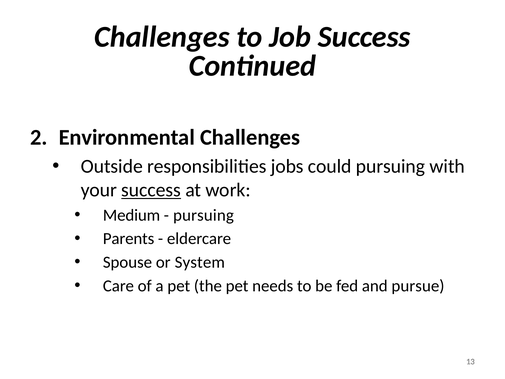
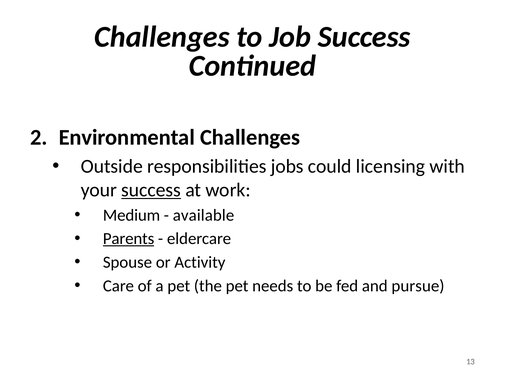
could pursuing: pursuing -> licensing
pursuing at (203, 215): pursuing -> available
Parents underline: none -> present
System: System -> Activity
